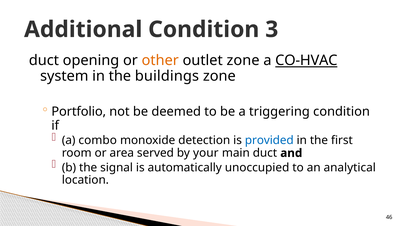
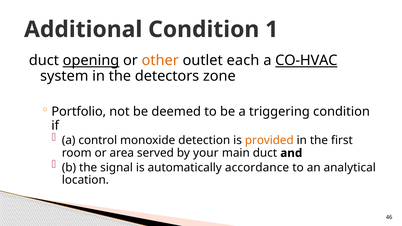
3: 3 -> 1
opening underline: none -> present
outlet zone: zone -> each
buildings: buildings -> detectors
combo: combo -> control
provided colour: blue -> orange
unoccupied: unoccupied -> accordance
